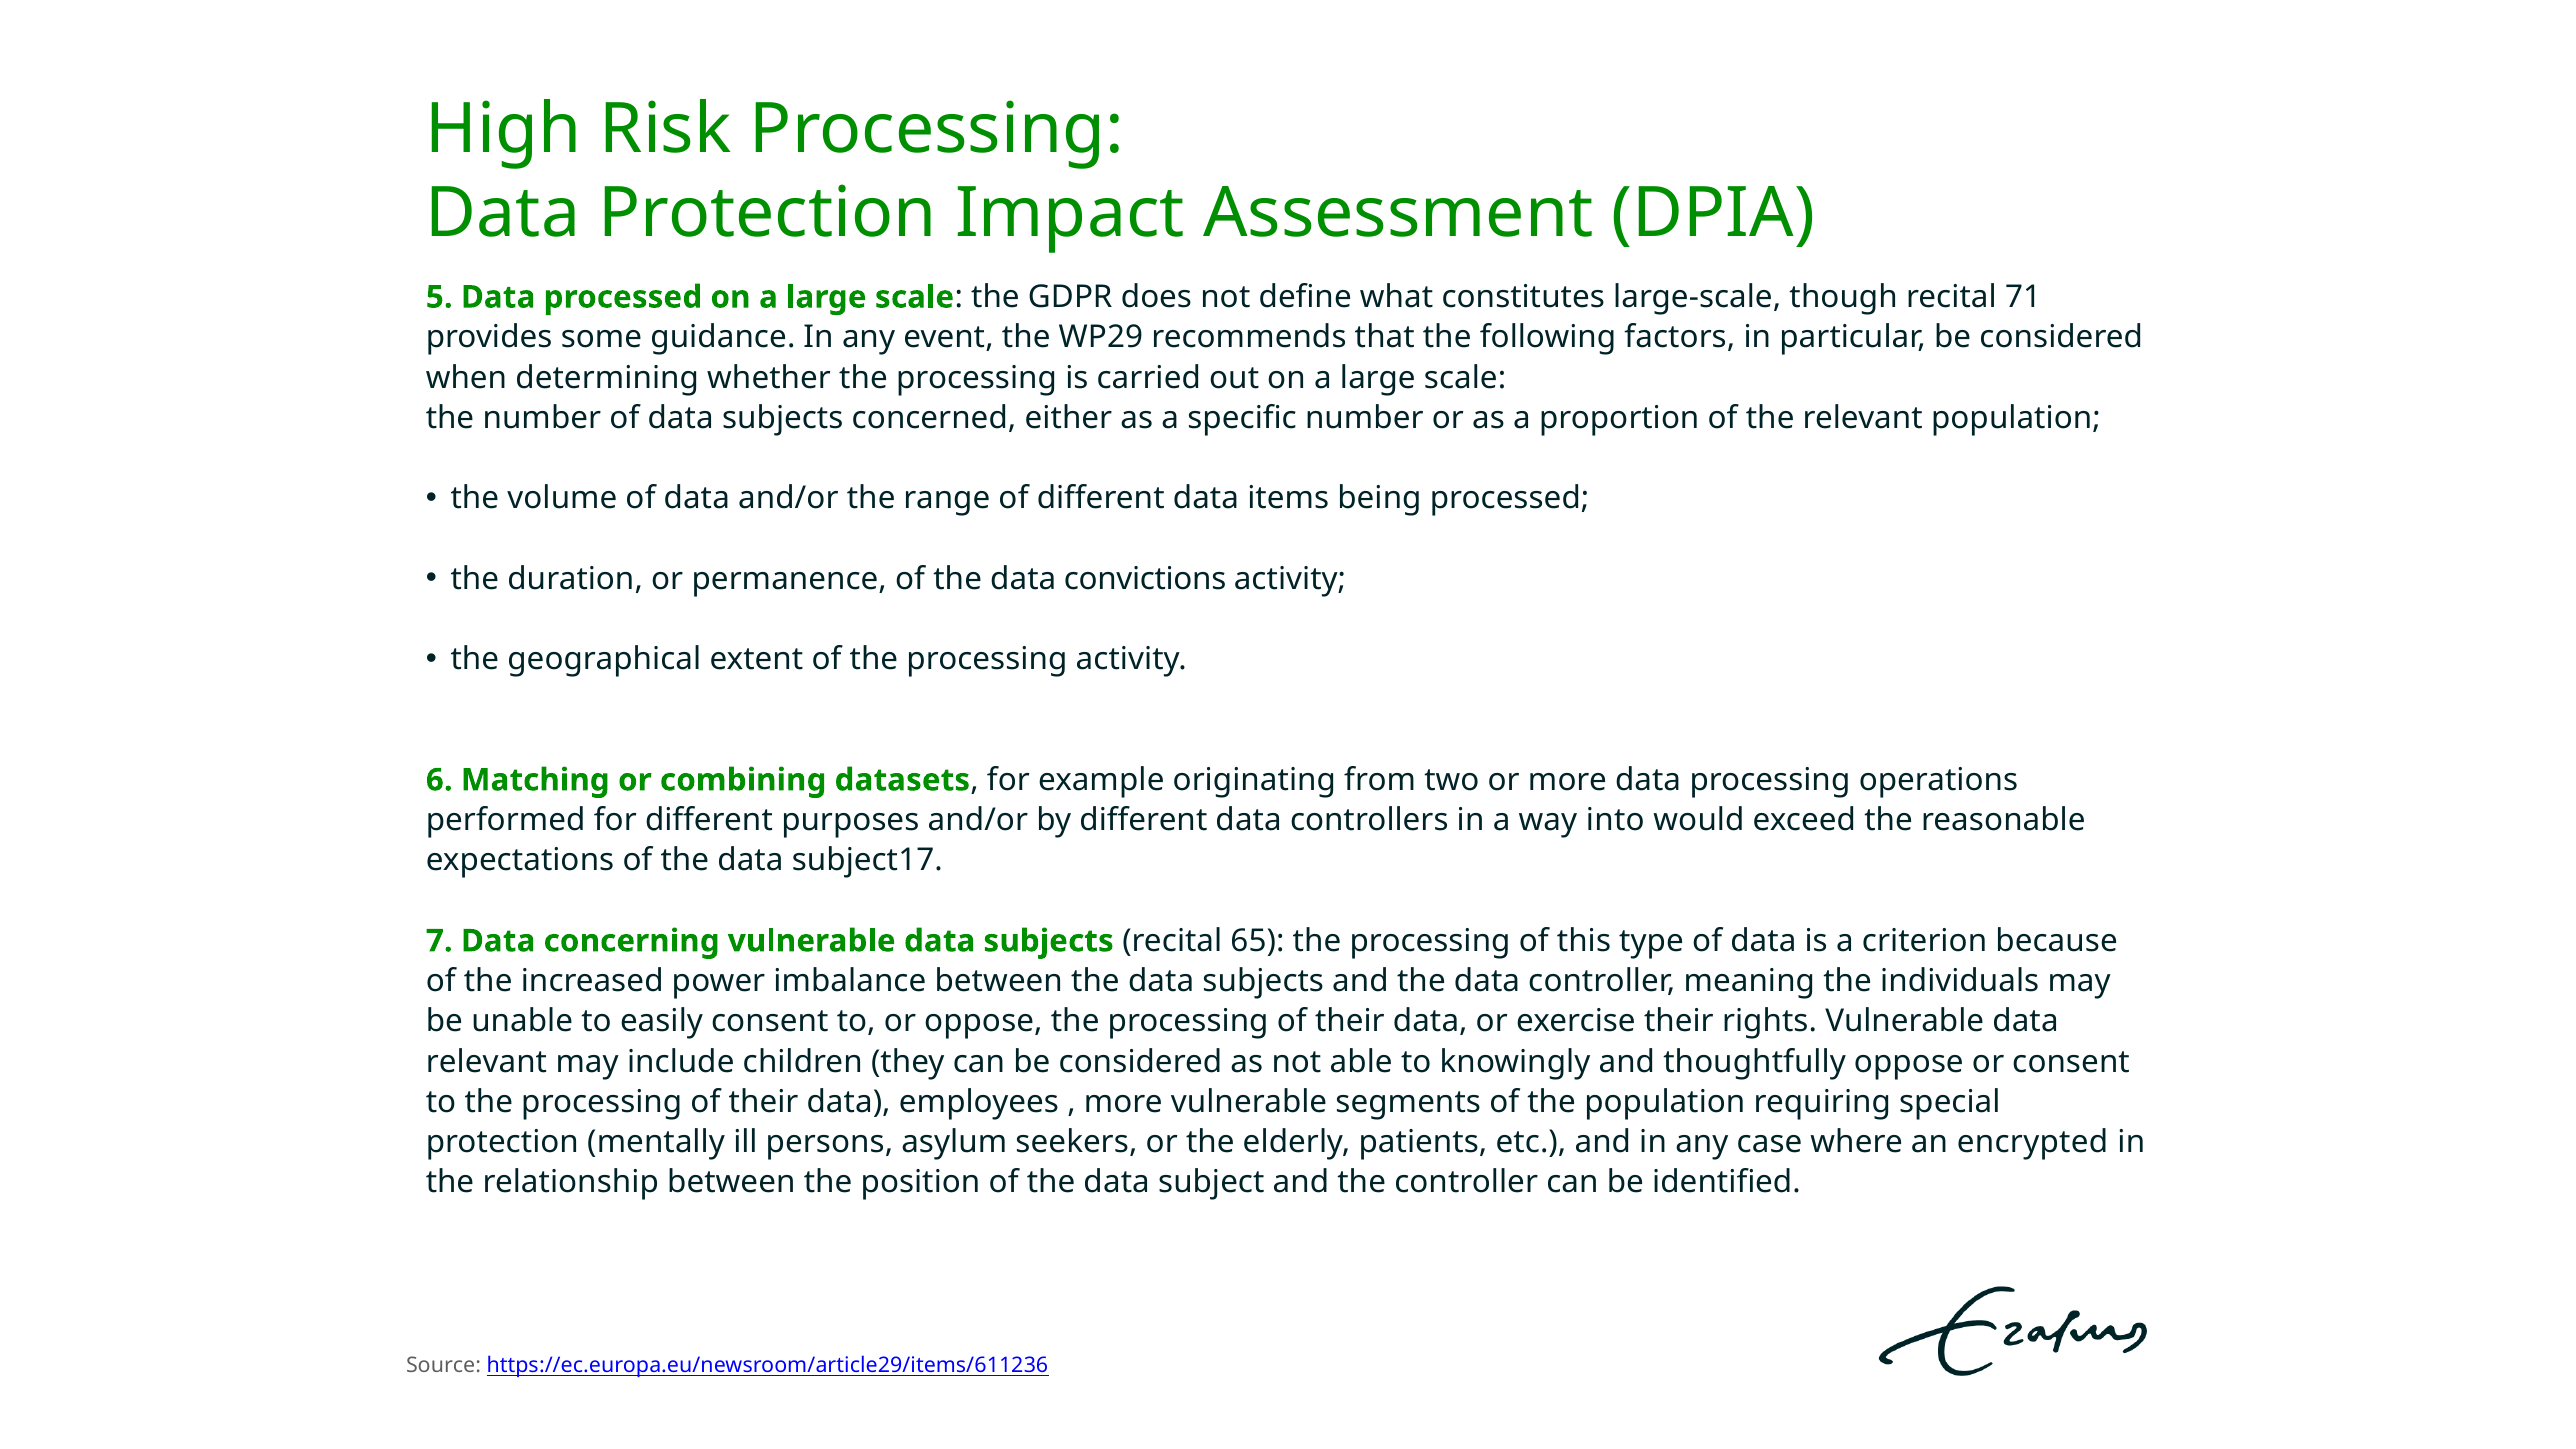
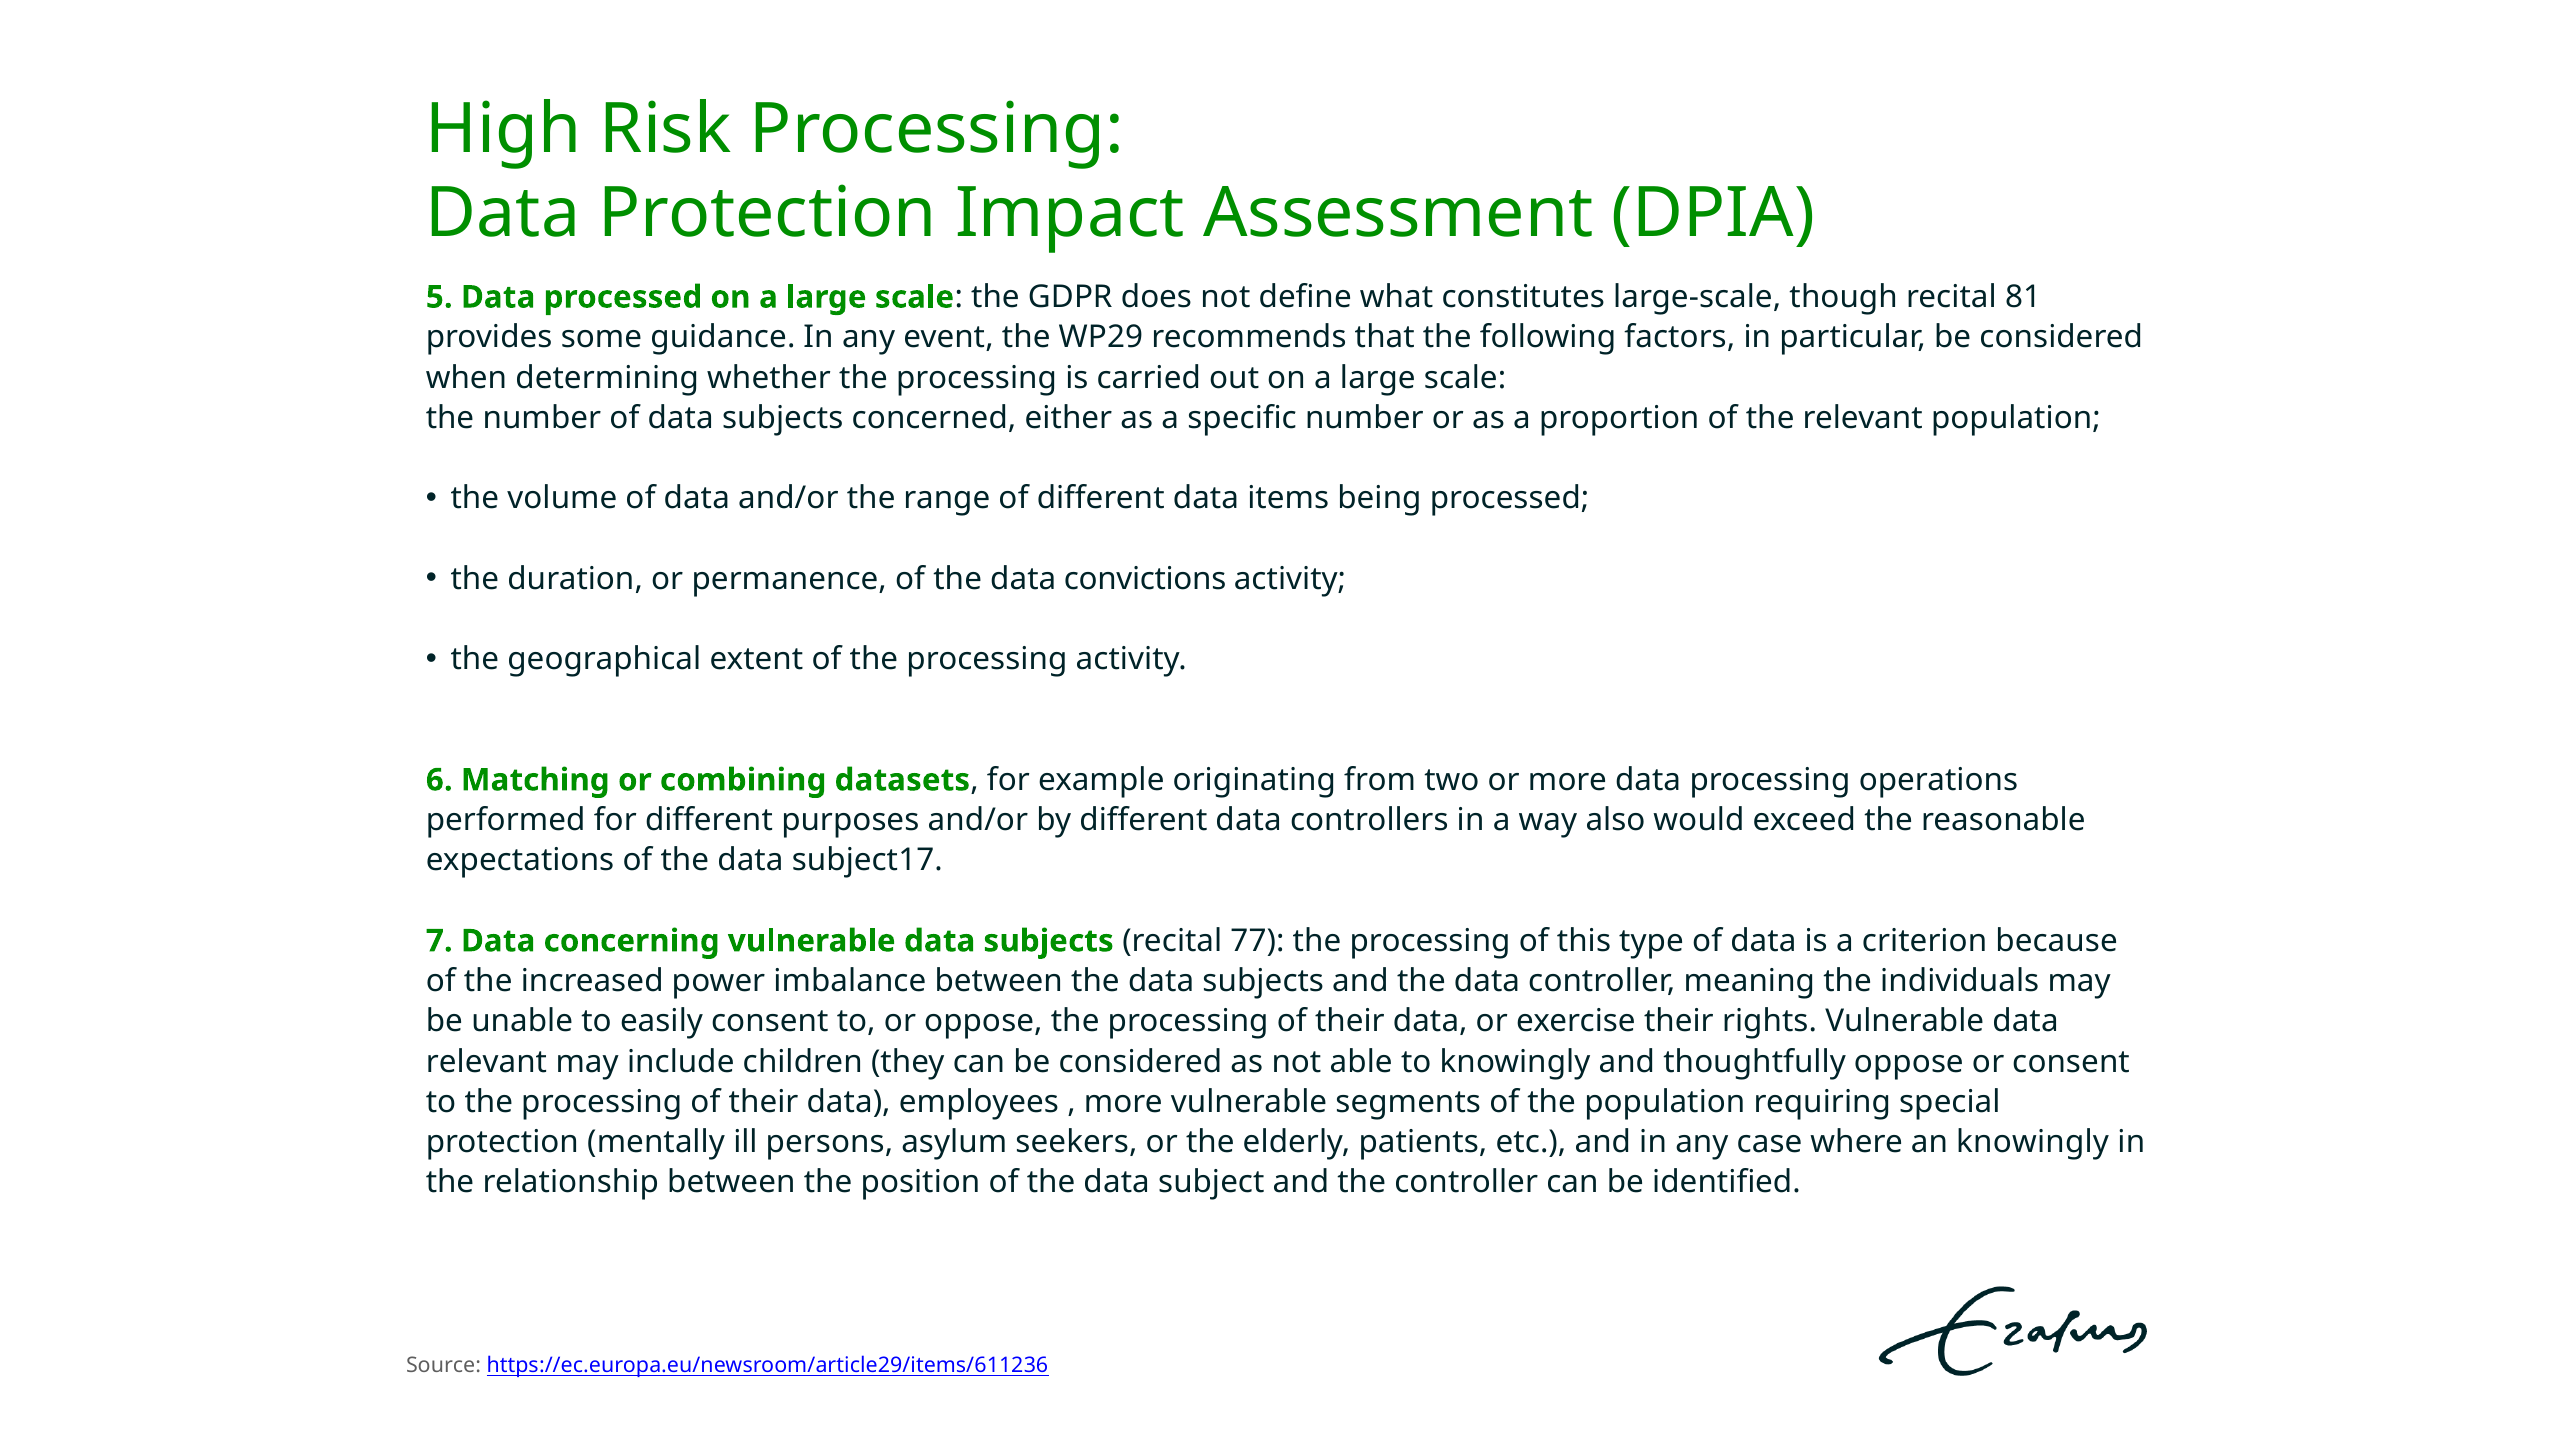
71: 71 -> 81
into: into -> also
65: 65 -> 77
an encrypted: encrypted -> knowingly
